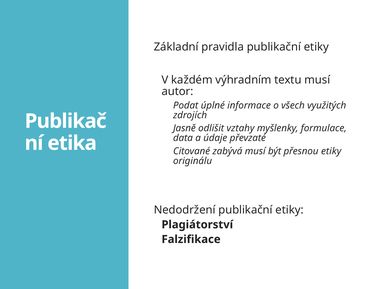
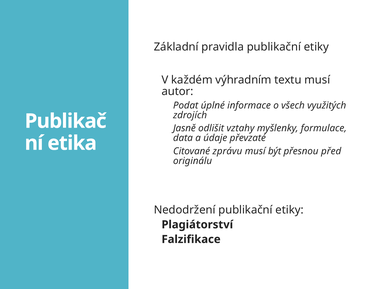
zabývá: zabývá -> zprávu
přesnou etiky: etiky -> před
